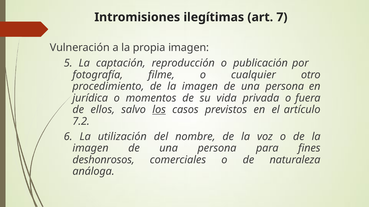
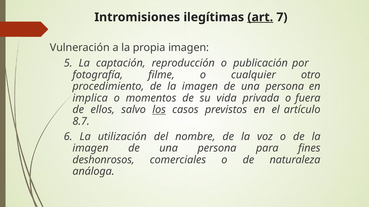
art underline: none -> present
jurídica: jurídica -> implica
7.2: 7.2 -> 8.7
